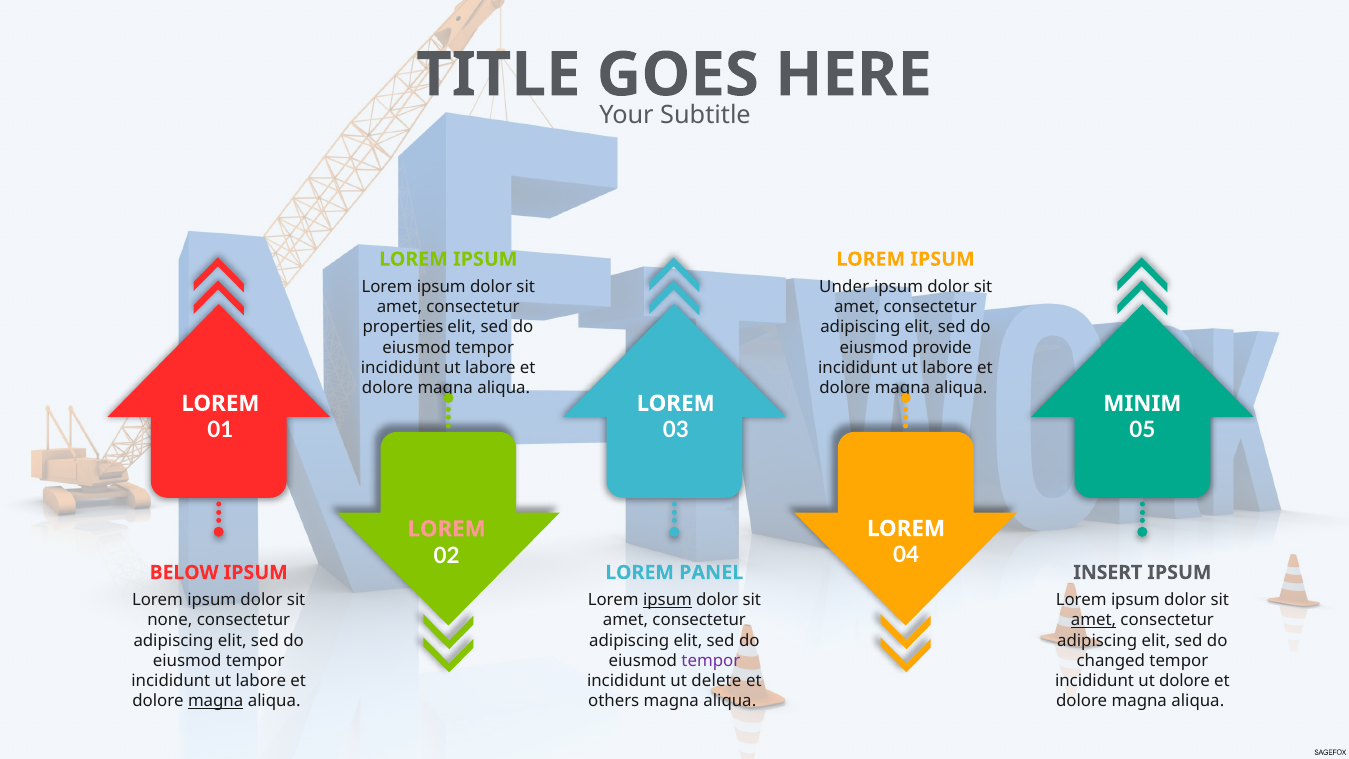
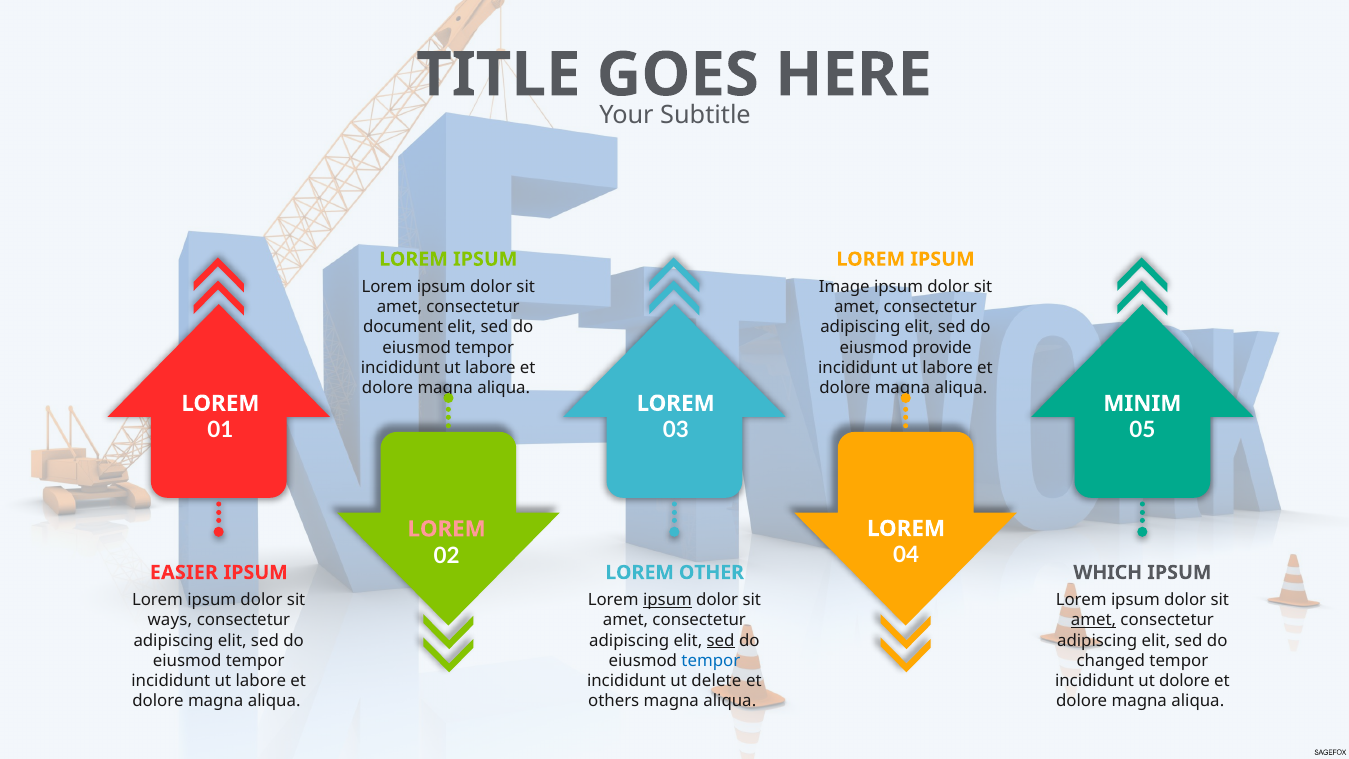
Under: Under -> Image
properties: properties -> document
BELOW: BELOW -> EASIER
PANEL: PANEL -> OTHER
INSERT: INSERT -> WHICH
none: none -> ways
sed at (721, 640) underline: none -> present
tempor at (711, 661) colour: purple -> blue
magna at (216, 701) underline: present -> none
